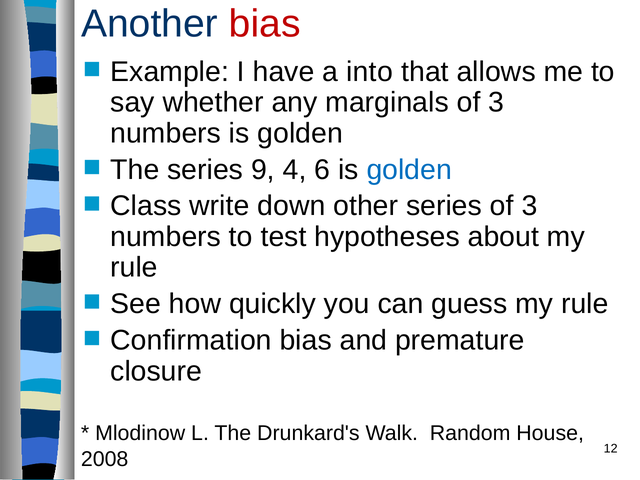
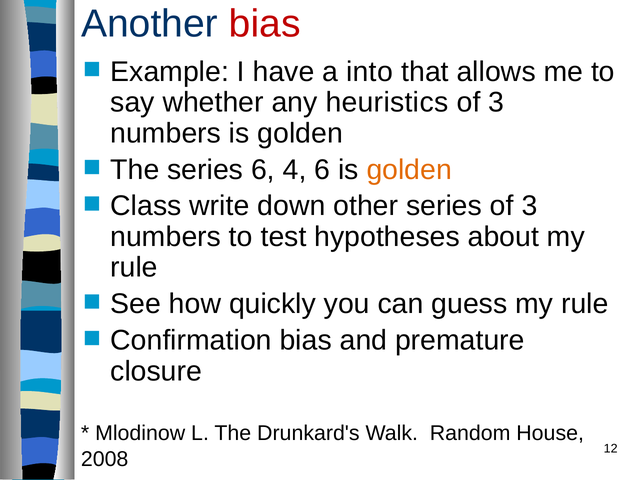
marginals: marginals -> heuristics
series 9: 9 -> 6
golden at (409, 170) colour: blue -> orange
